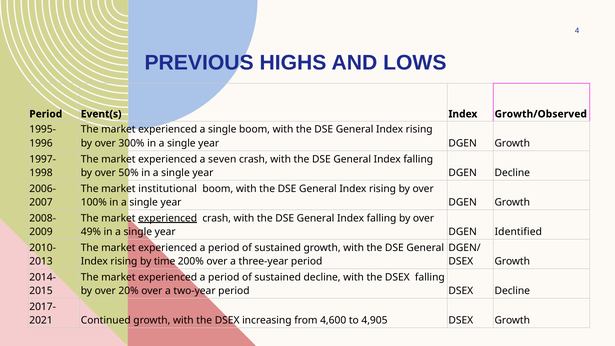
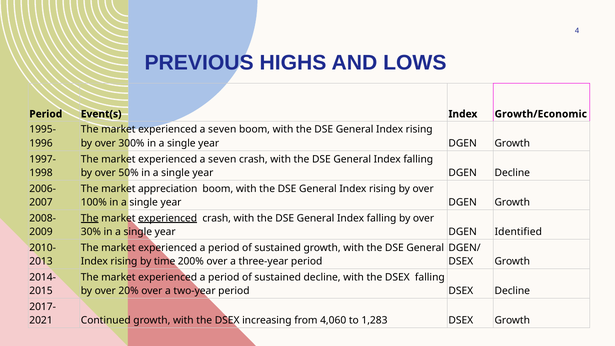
Growth/Observed: Growth/Observed -> Growth/Economic
single at (222, 130): single -> seven
institutional: institutional -> appreciation
The at (90, 218) underline: none -> present
49%: 49% -> 30%
4,600: 4,600 -> 4,060
4,905: 4,905 -> 1,283
